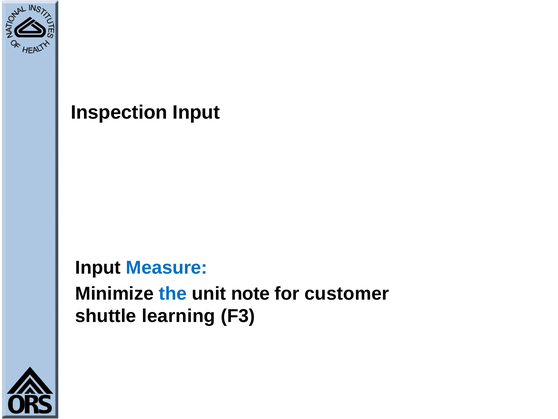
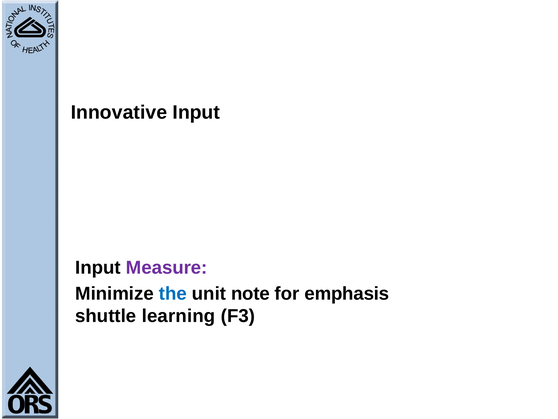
Inspection: Inspection -> Innovative
Measure colour: blue -> purple
customer: customer -> emphasis
